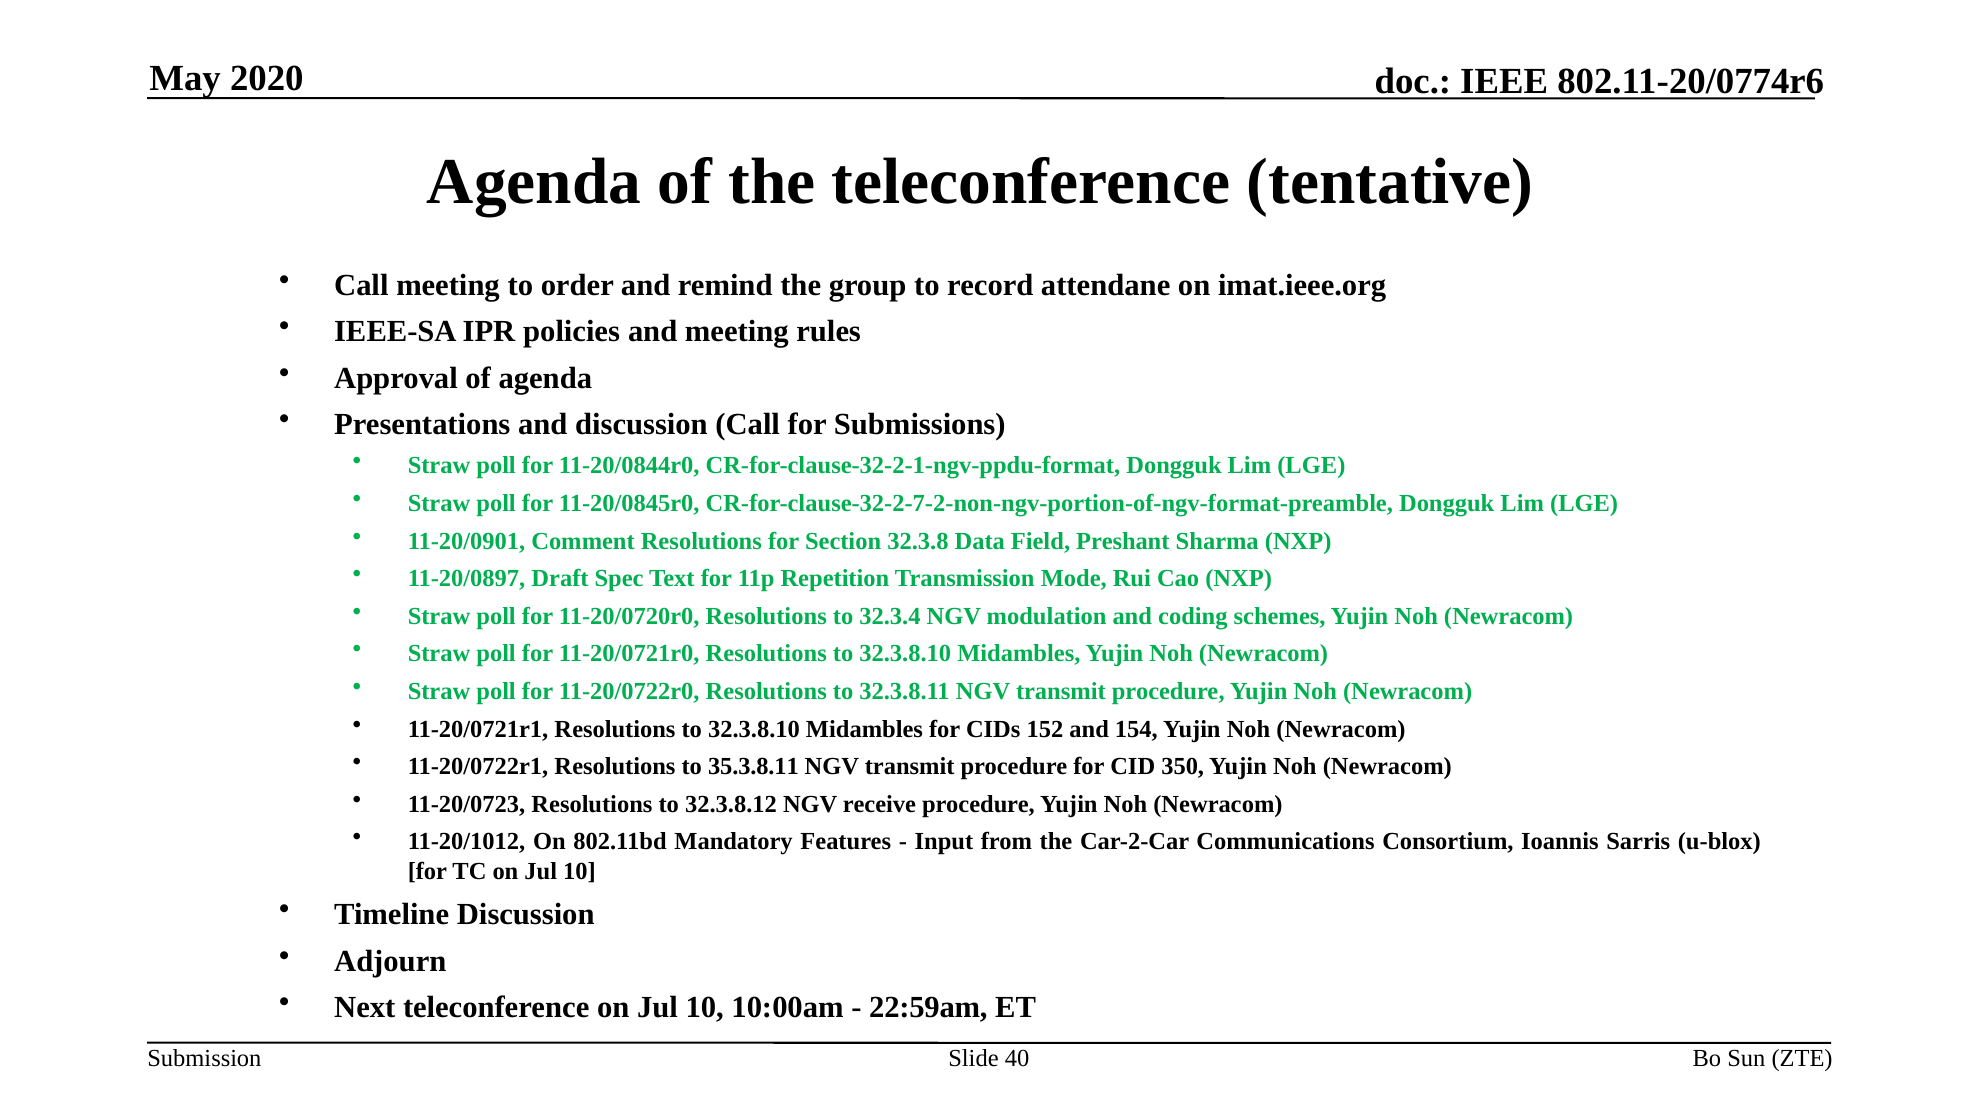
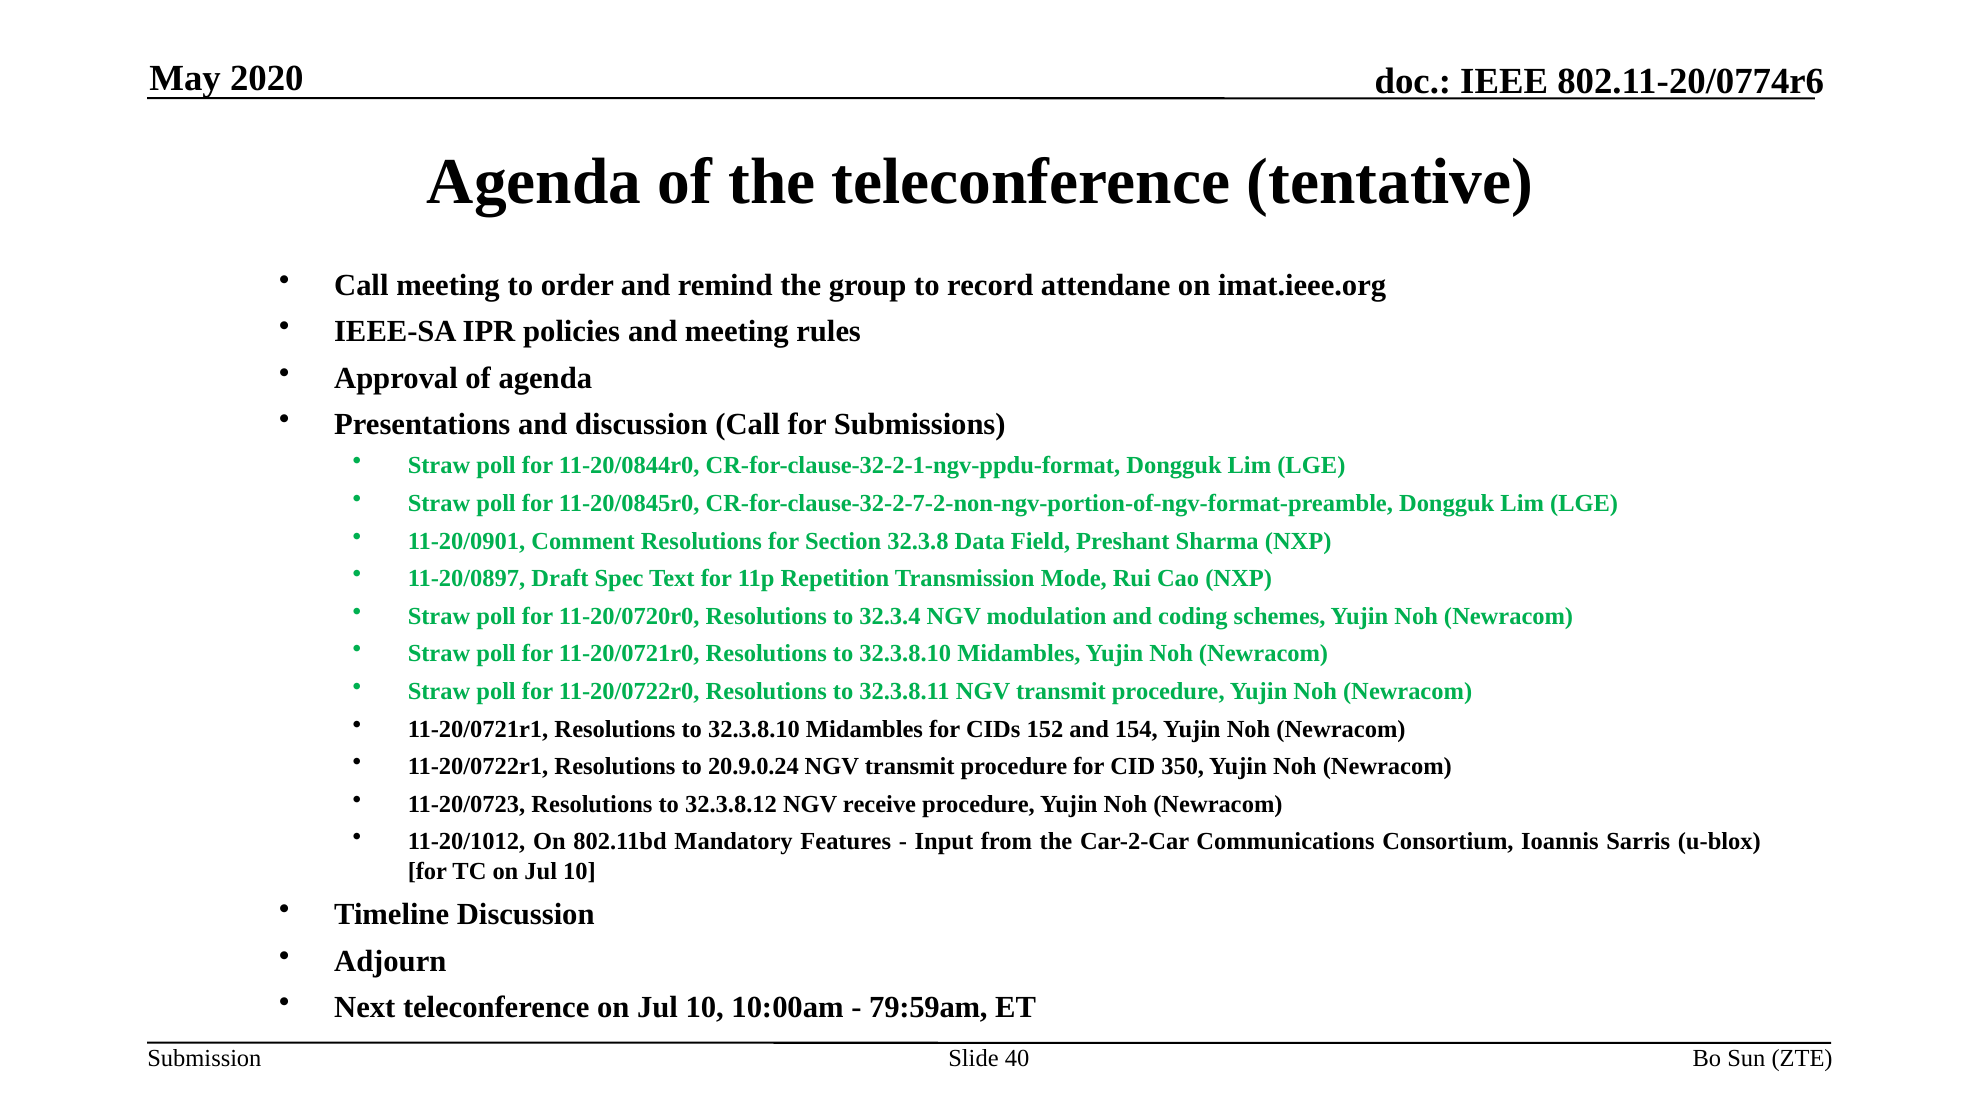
35.3.8.11: 35.3.8.11 -> 20.9.0.24
22:59am: 22:59am -> 79:59am
